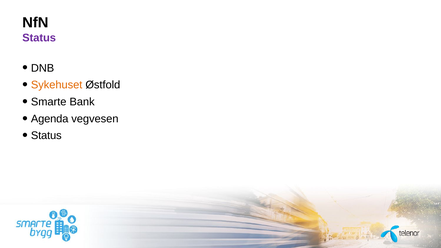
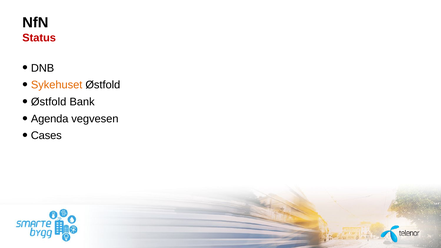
Status at (39, 38) colour: purple -> red
Smarte at (49, 102): Smarte -> Østfold
Status at (46, 136): Status -> Cases
